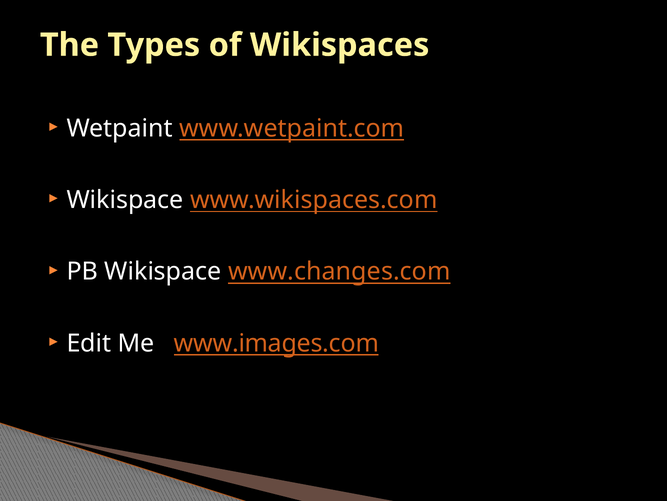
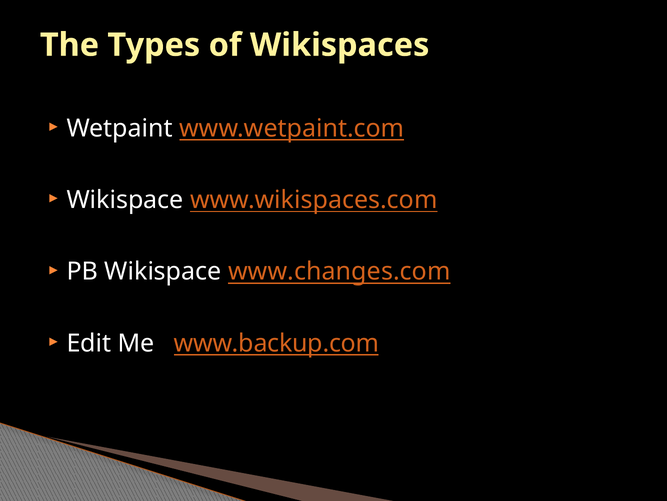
www.images.com: www.images.com -> www.backup.com
